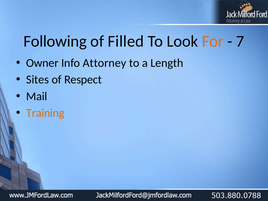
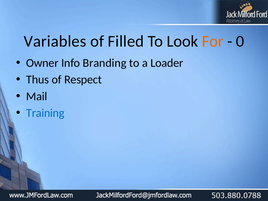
Following: Following -> Variables
7: 7 -> 0
Attorney: Attorney -> Branding
Length: Length -> Loader
Sites: Sites -> Thus
Training colour: orange -> blue
